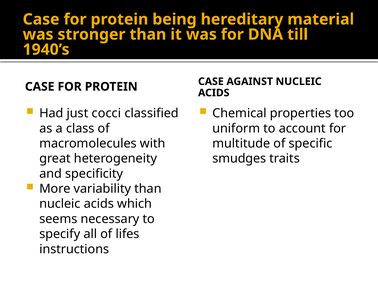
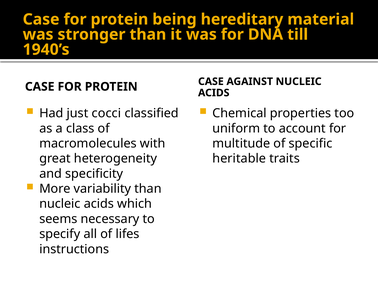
smudges: smudges -> heritable
